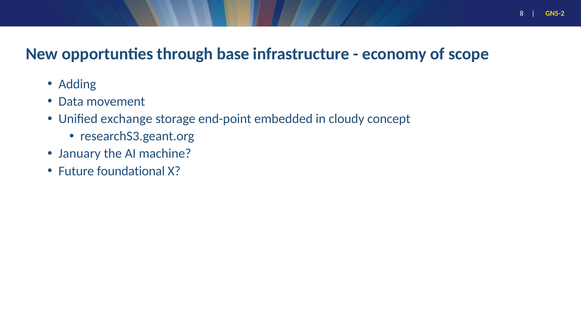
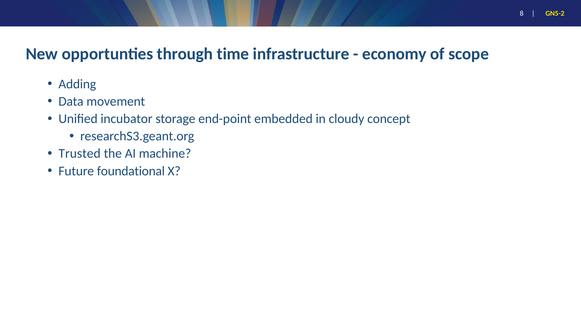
base: base -> time
exchange: exchange -> incubator
January: January -> Trusted
